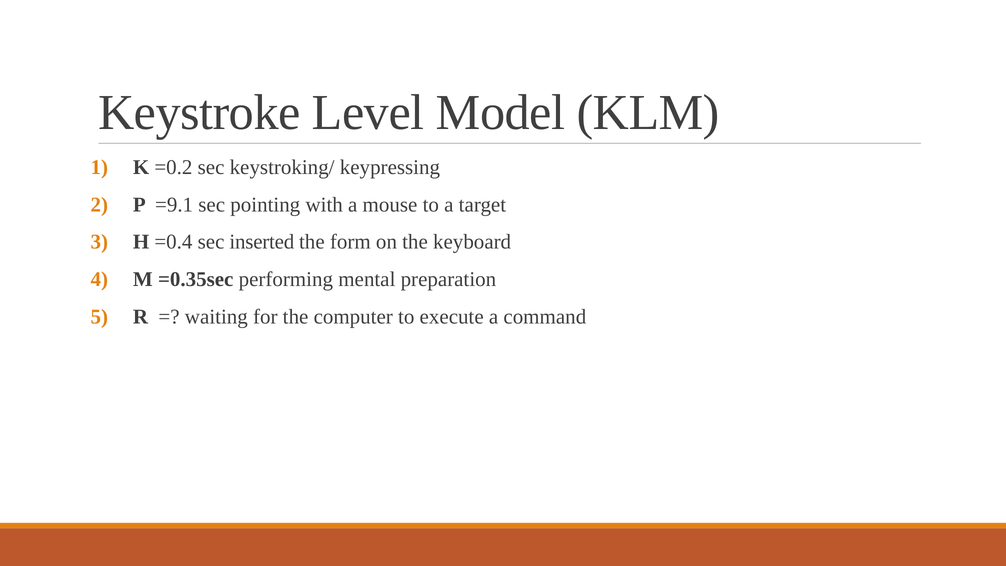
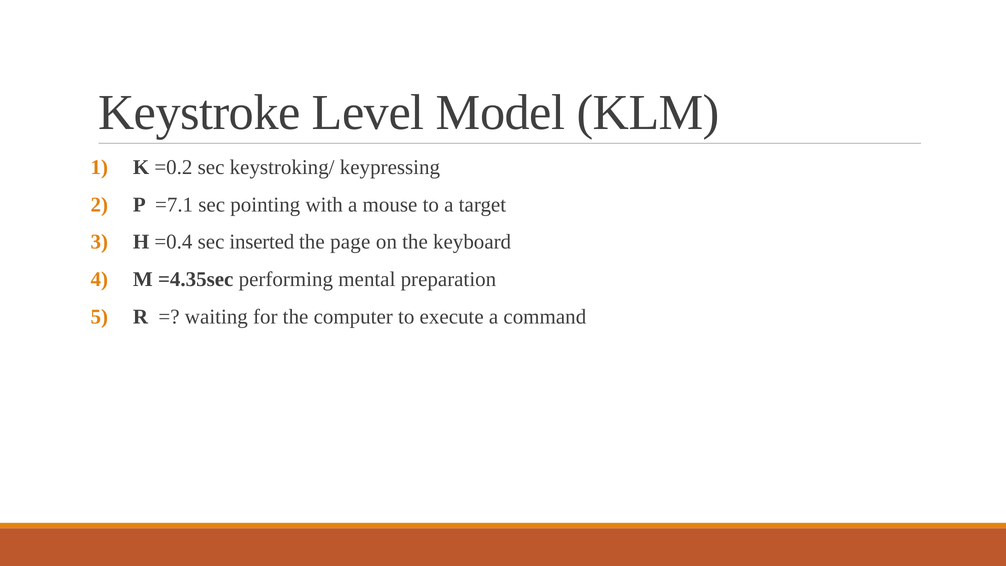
=9.1: =9.1 -> =7.1
form: form -> page
=0.35sec: =0.35sec -> =4.35sec
